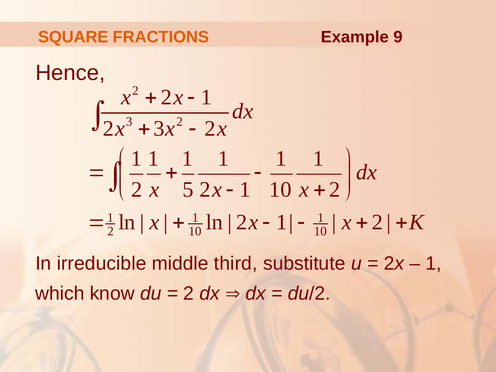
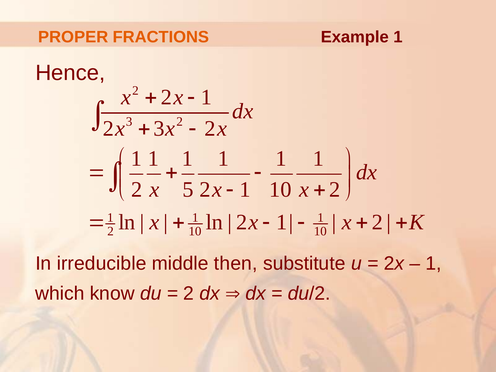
Example 9: 9 -> 1
SQUARE: SQUARE -> PROPER
third: third -> then
